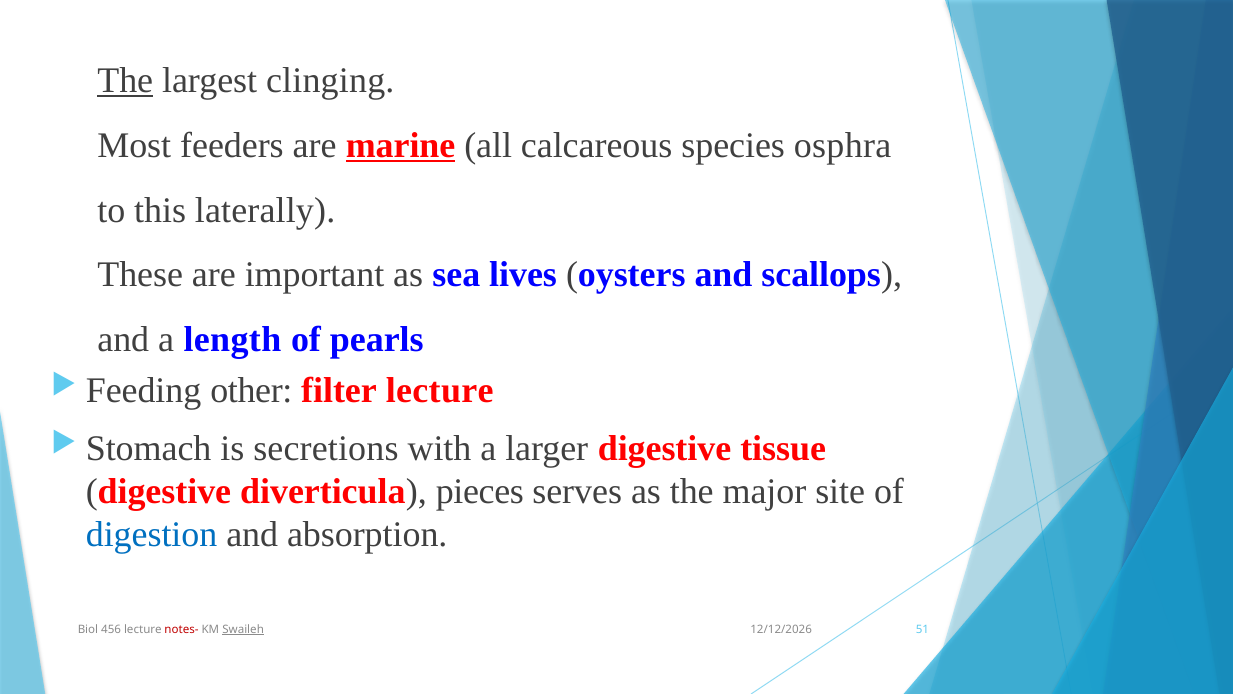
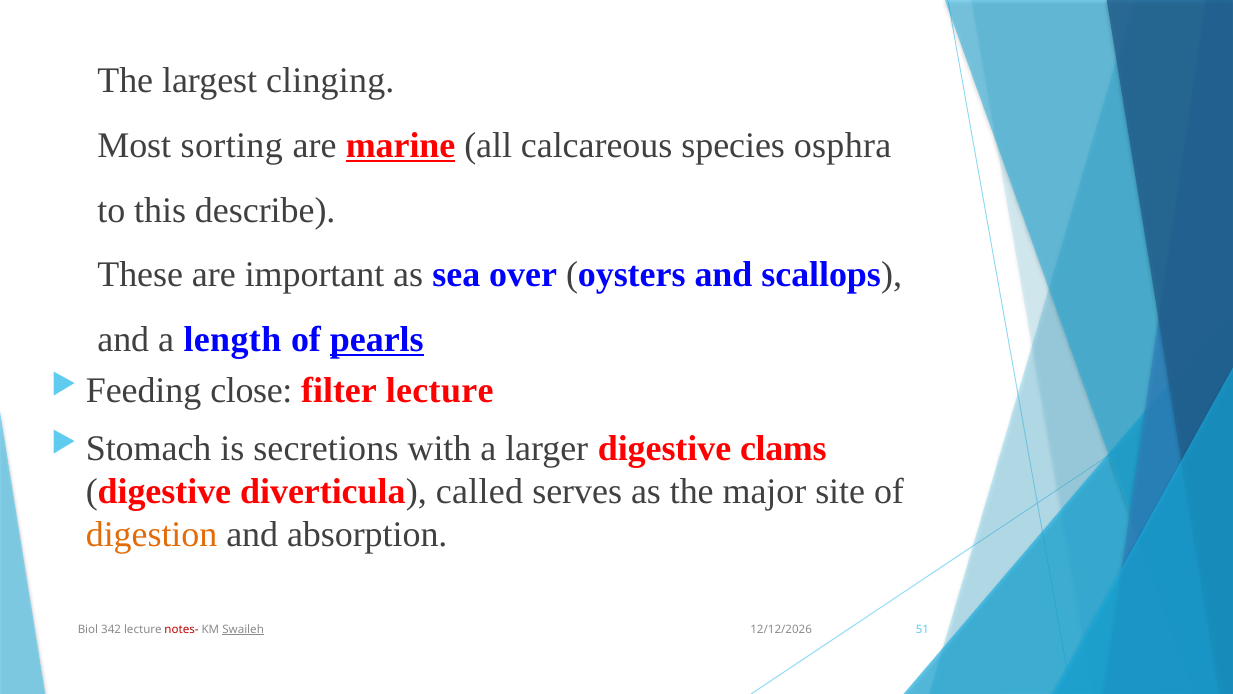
The at (125, 81) underline: present -> none
feeders: feeders -> sorting
laterally: laterally -> describe
lives: lives -> over
pearls underline: none -> present
other: other -> close
tissue: tissue -> clams
pieces: pieces -> called
digestion colour: blue -> orange
456: 456 -> 342
